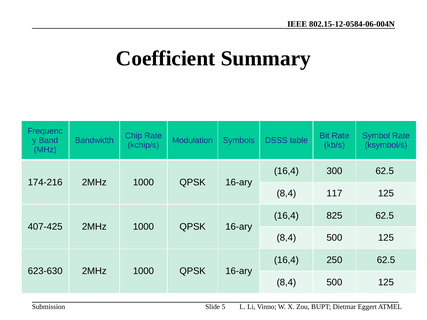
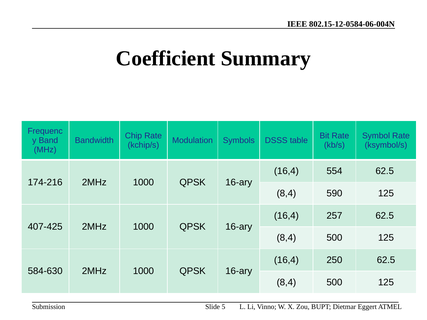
300: 300 -> 554
117: 117 -> 590
825: 825 -> 257
623-630: 623-630 -> 584-630
